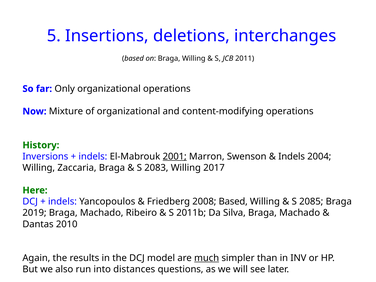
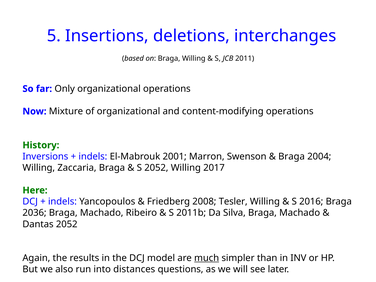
2001 underline: present -> none
Indels at (292, 156): Indels -> Braga
S 2083: 2083 -> 2052
2008 Based: Based -> Tesler
2085: 2085 -> 2016
2019: 2019 -> 2036
Dantas 2010: 2010 -> 2052
